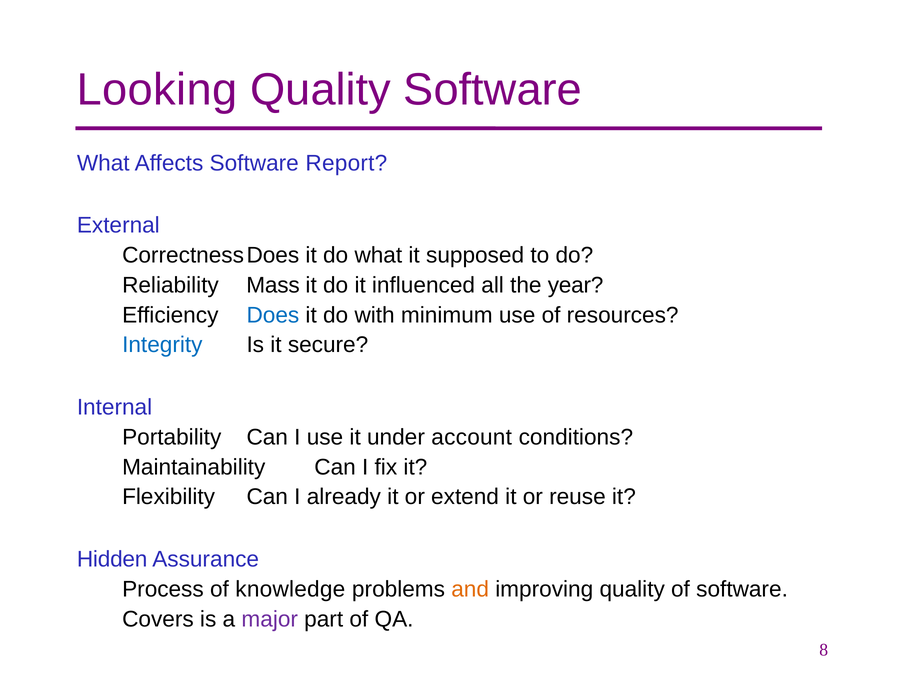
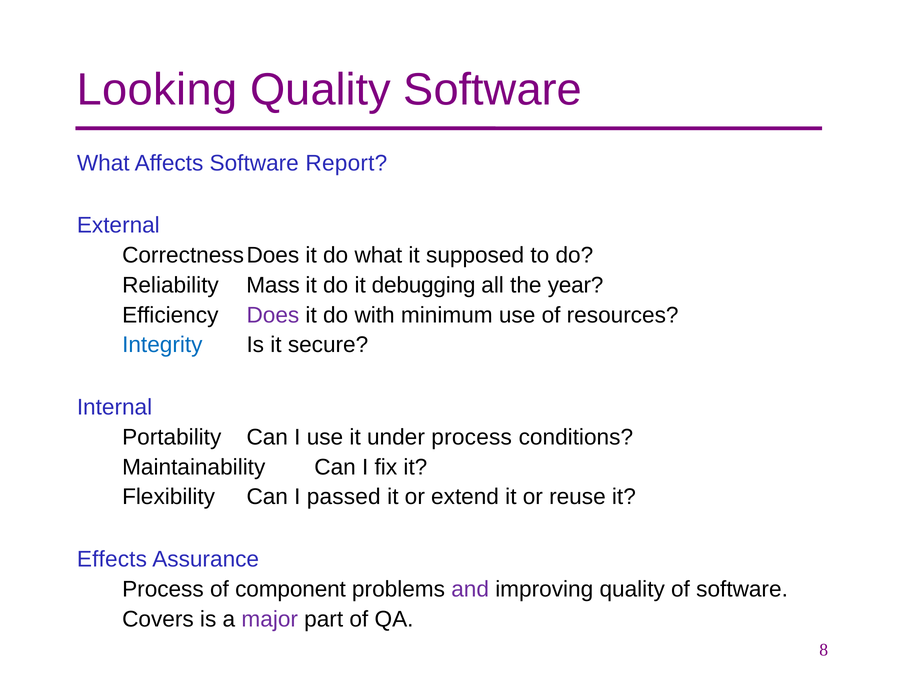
influenced: influenced -> debugging
Does colour: blue -> purple
under account: account -> process
already: already -> passed
Hidden: Hidden -> Effects
knowledge: knowledge -> component
and colour: orange -> purple
